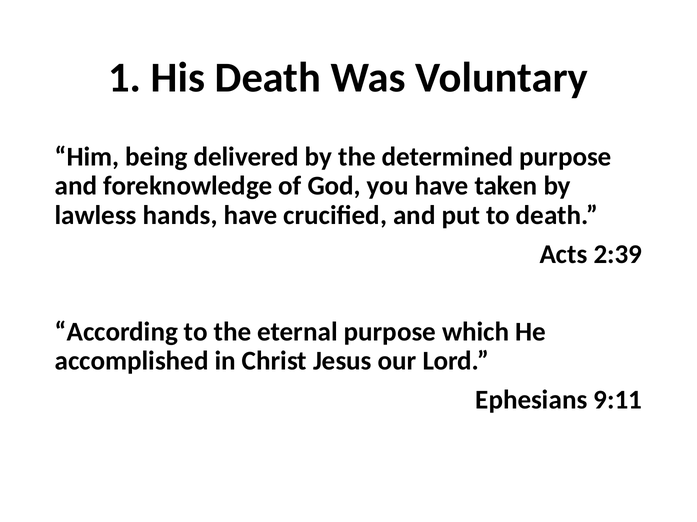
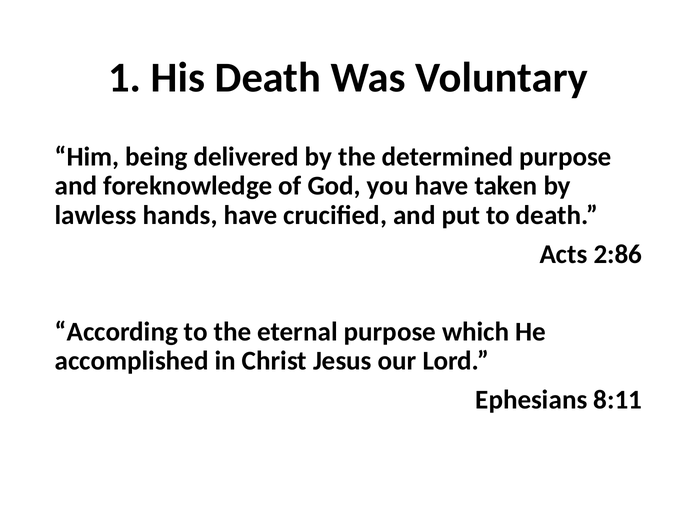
2:39: 2:39 -> 2:86
9:11: 9:11 -> 8:11
